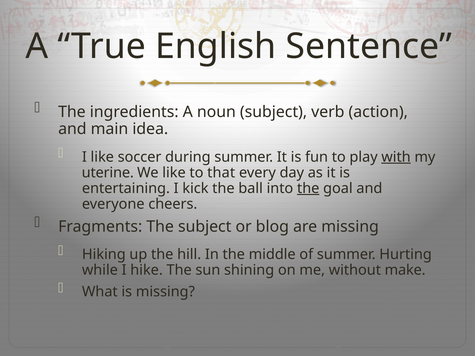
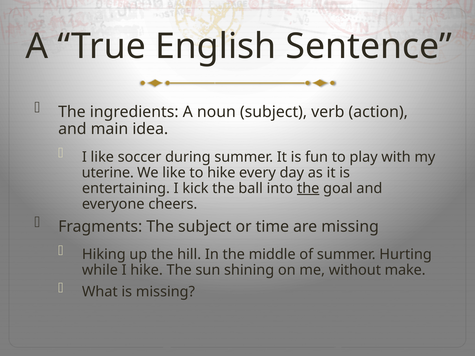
with underline: present -> none
to that: that -> hike
blog: blog -> time
